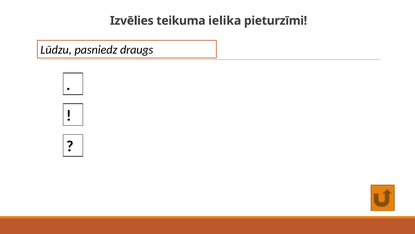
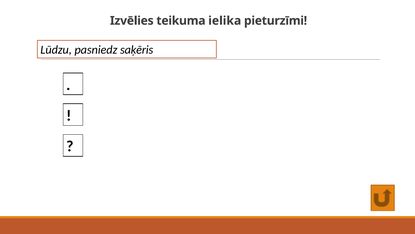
draugs: draugs -> saķēris
